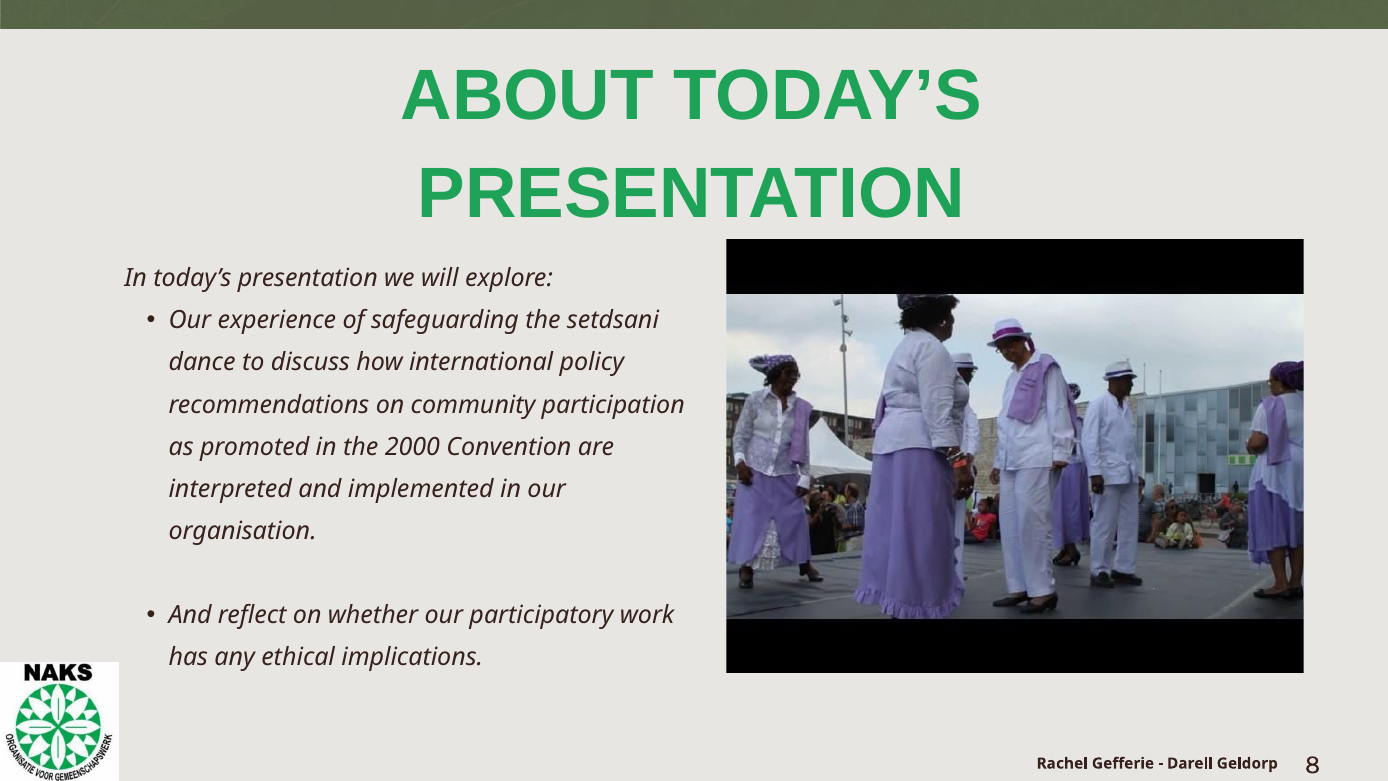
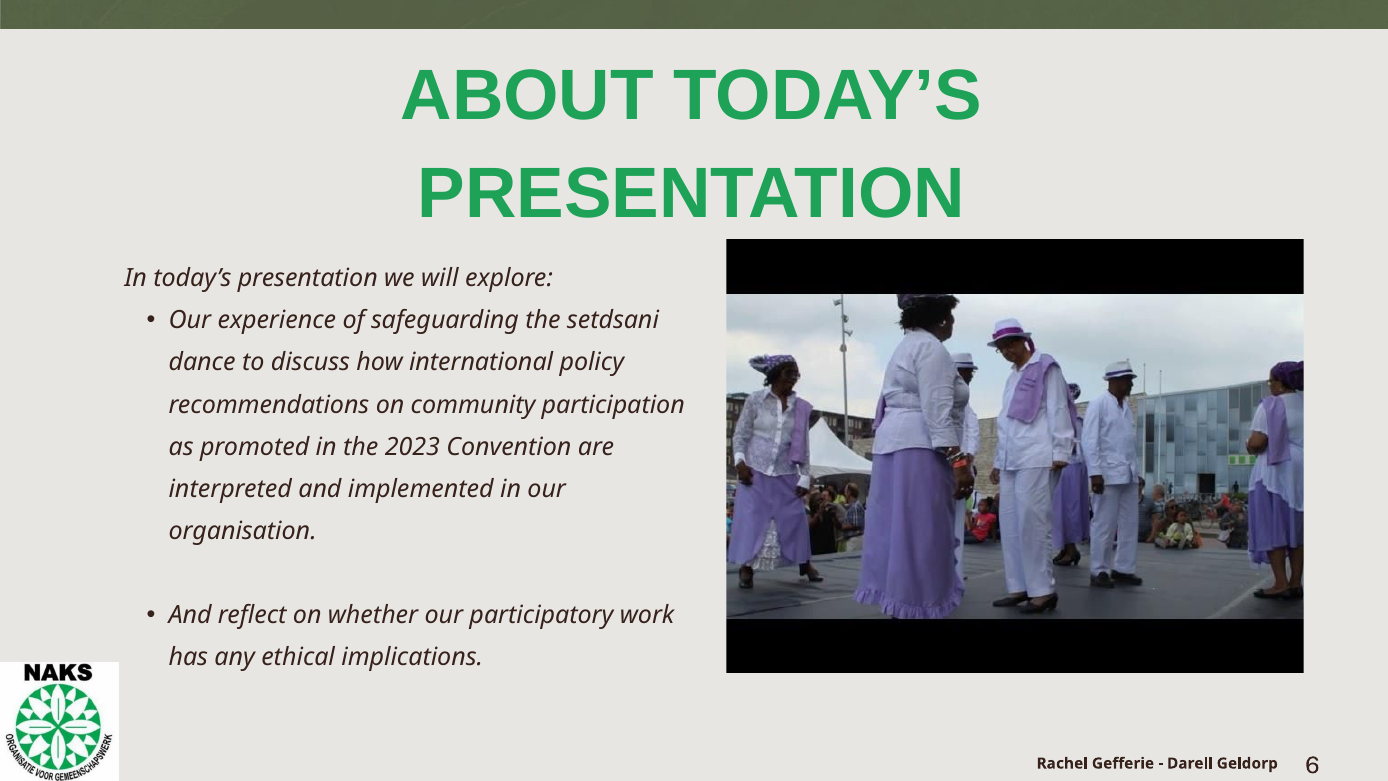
2000: 2000 -> 2023
8: 8 -> 6
